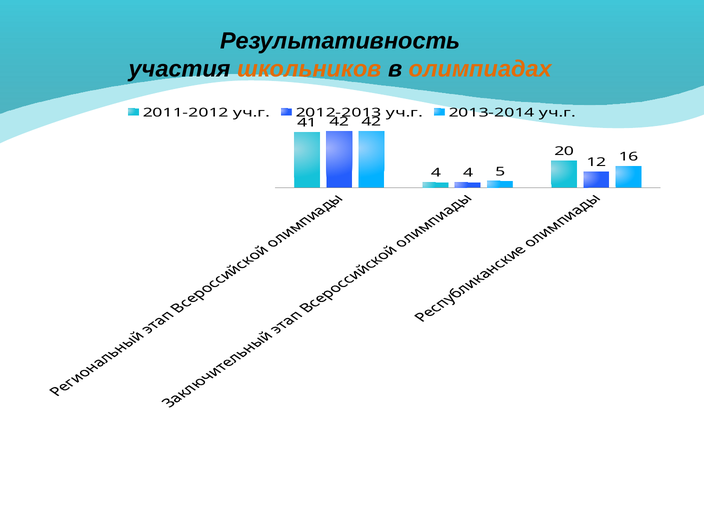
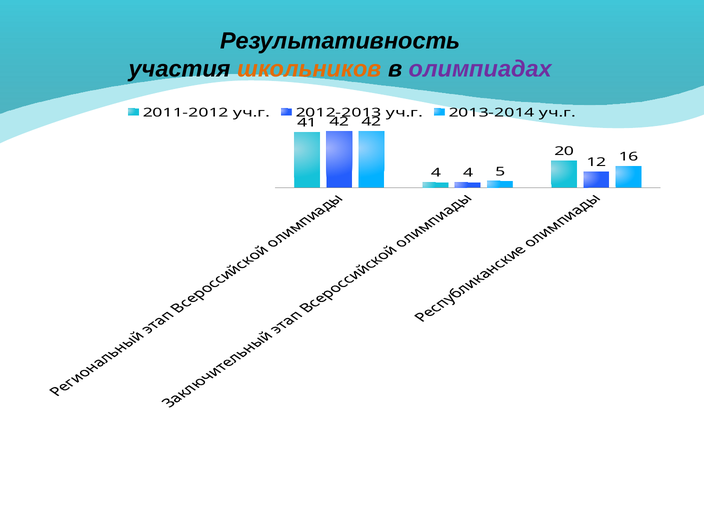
олимпиадах colour: orange -> purple
